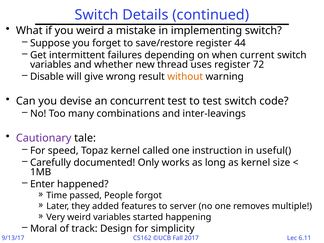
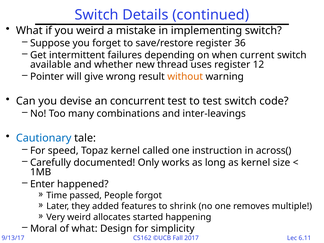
44: 44 -> 36
variables at (51, 65): variables -> available
72: 72 -> 12
Disable: Disable -> Pointer
Cautionary colour: purple -> blue
useful(: useful( -> across(
server: server -> shrink
weird variables: variables -> allocates
of track: track -> what
